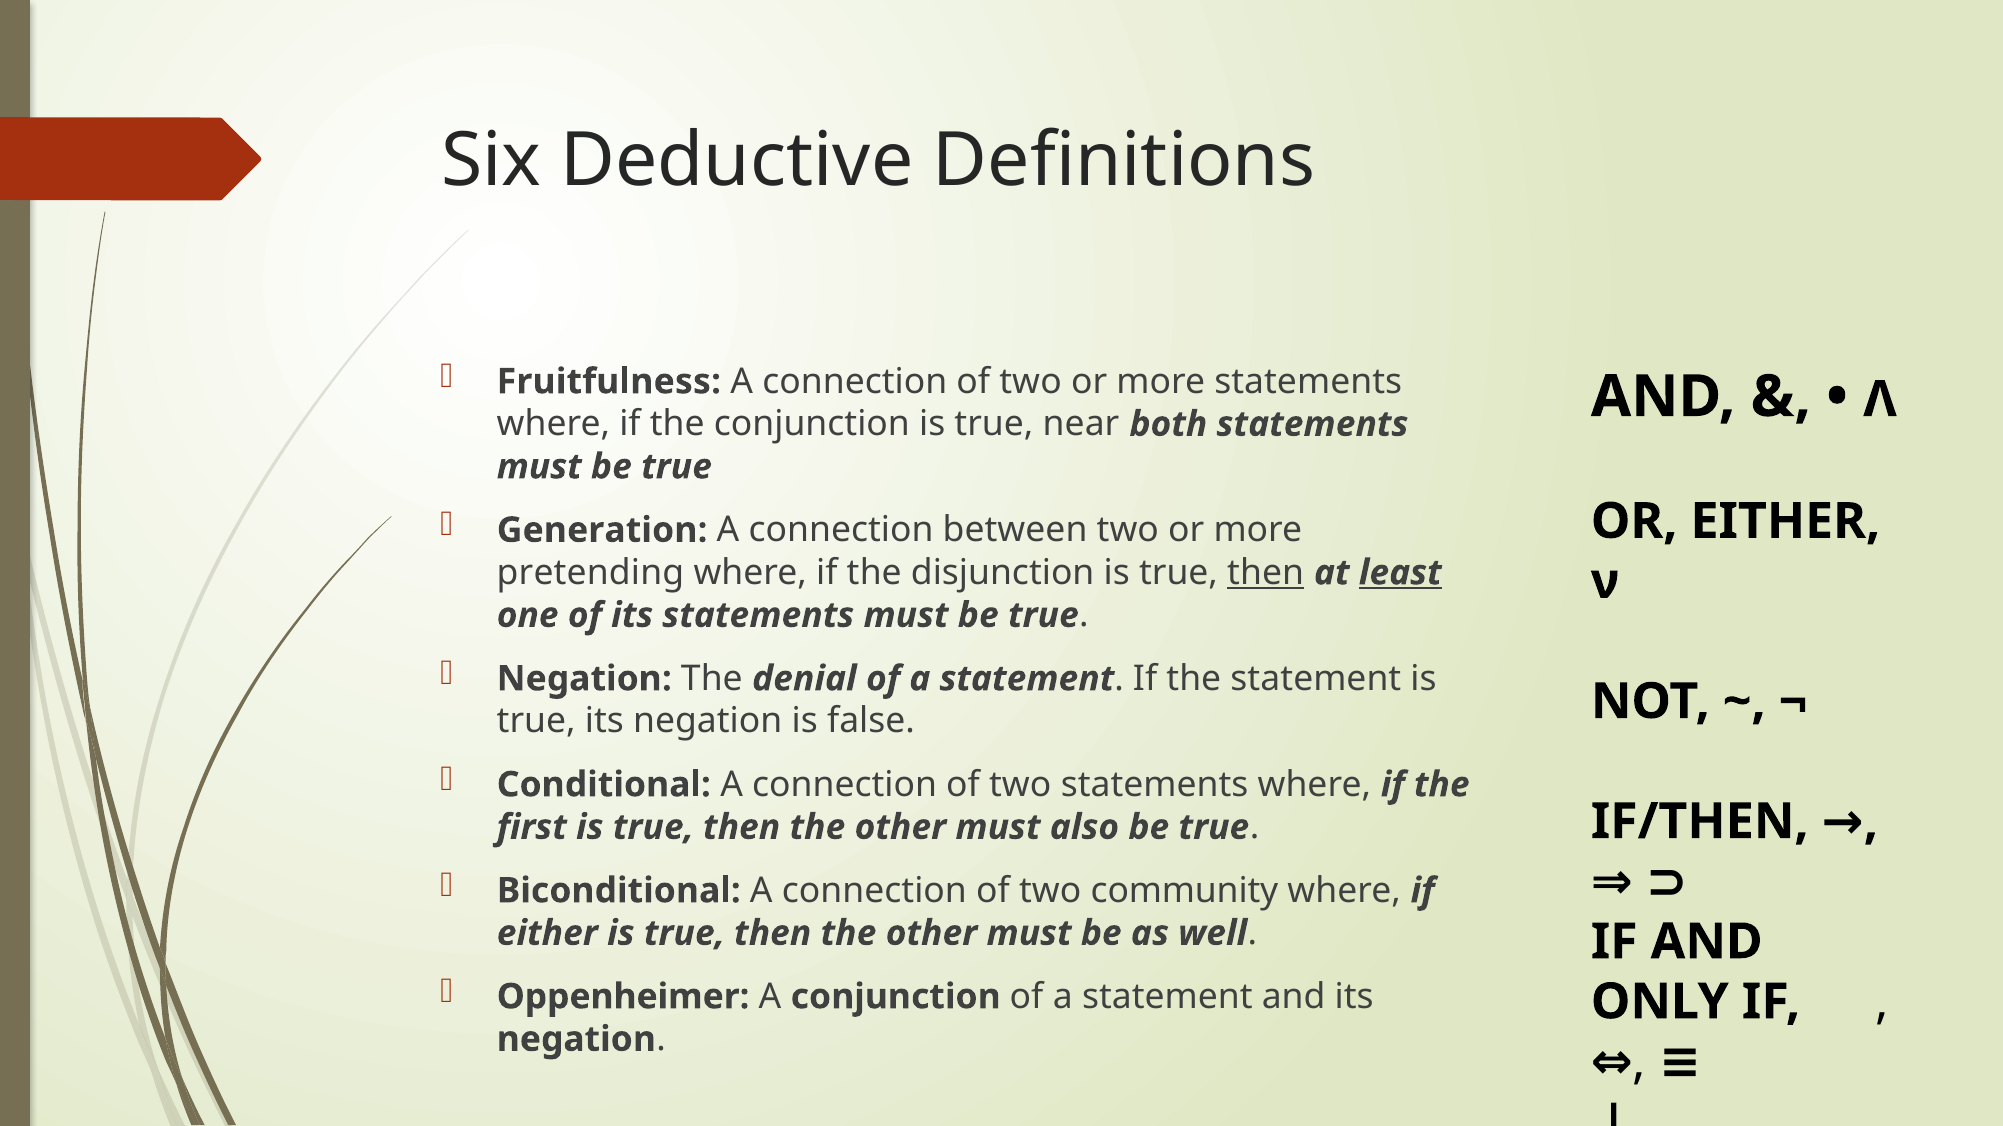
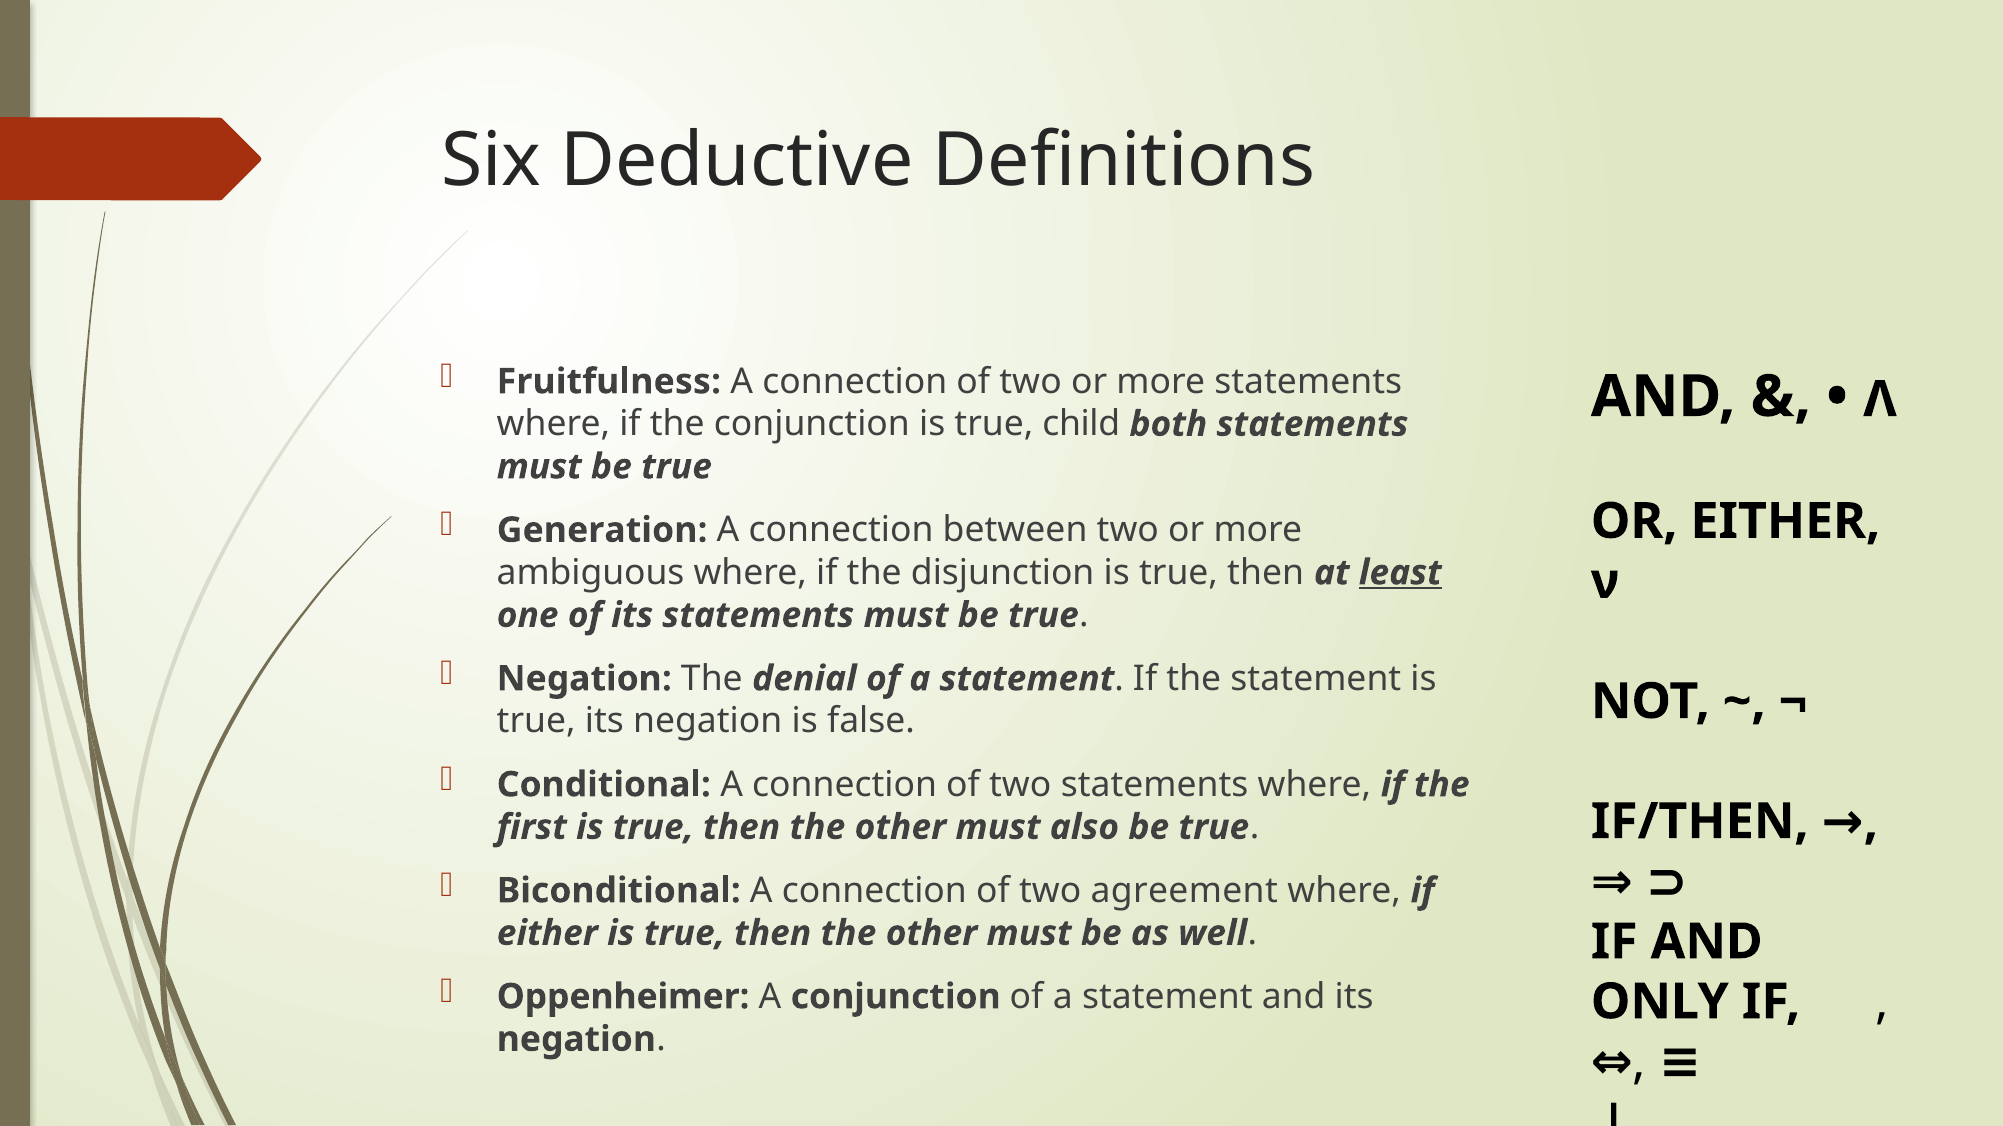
near: near -> child
pretending: pretending -> ambiguous
then at (1266, 573) underline: present -> none
community: community -> agreement
